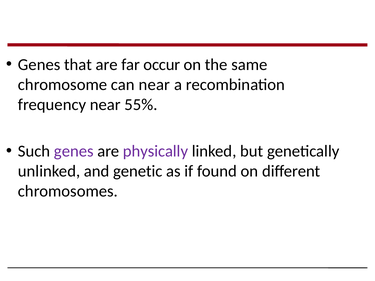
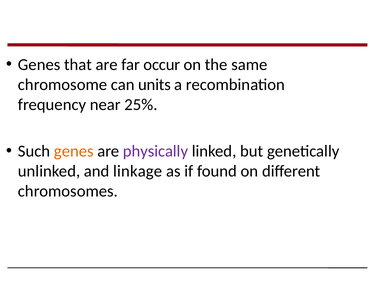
can near: near -> units
55%: 55% -> 25%
genes at (74, 151) colour: purple -> orange
genetic: genetic -> linkage
